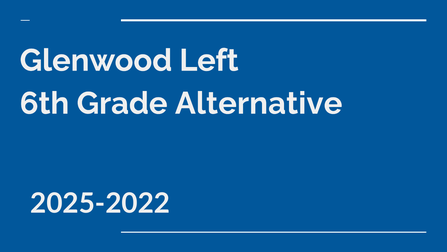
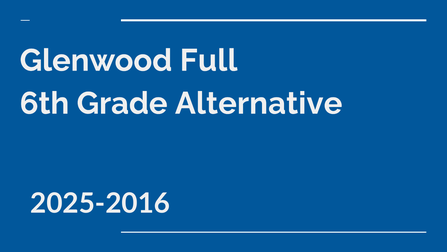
Left: Left -> Full
2025-2022: 2025-2022 -> 2025-2016
